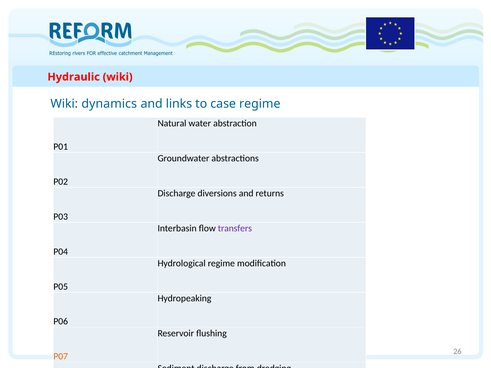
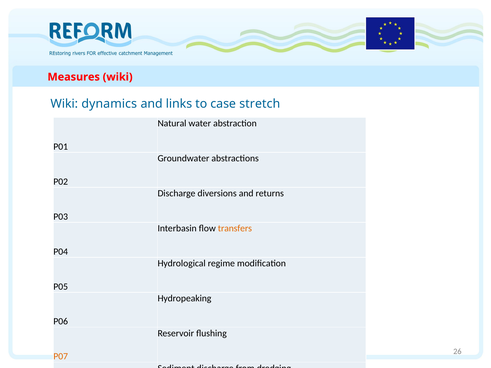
Hydraulic: Hydraulic -> Measures
case regime: regime -> stretch
transfers colour: purple -> orange
